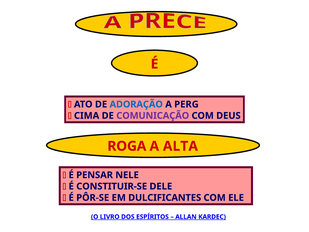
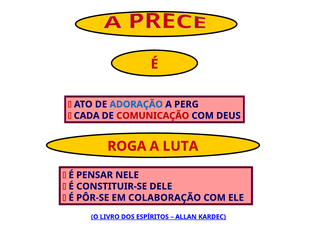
CIMA: CIMA -> CADA
COMUNICAÇÃO colour: purple -> red
ALTA: ALTA -> LUTA
DULCIFICANTES: DULCIFICANTES -> COLABORAÇÃO
